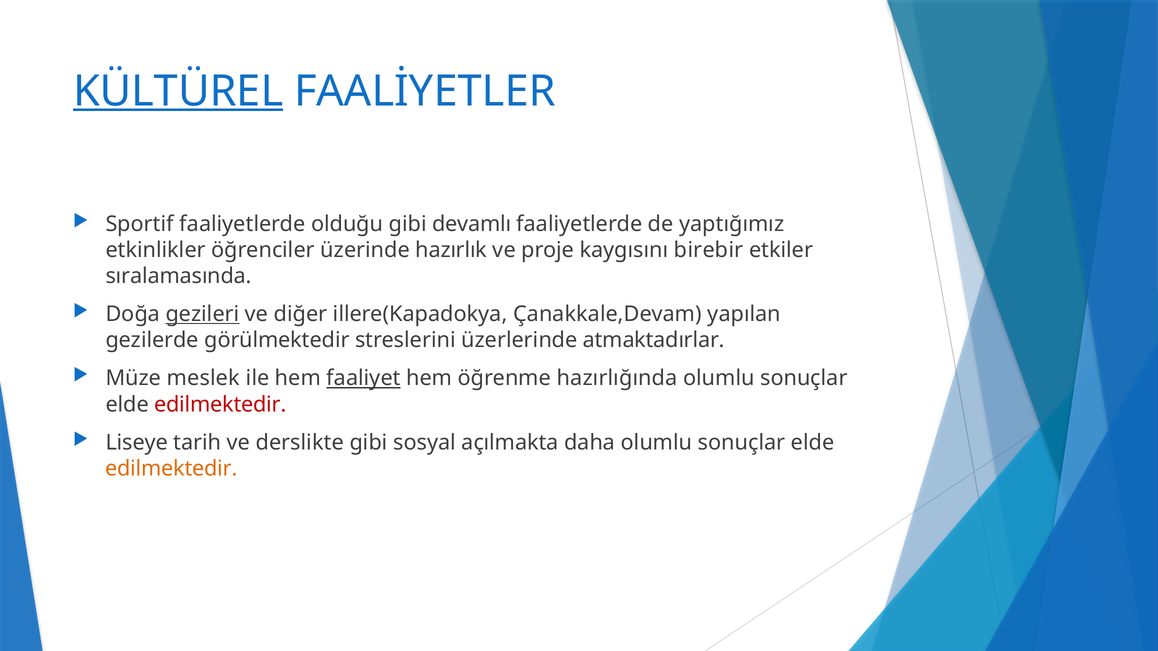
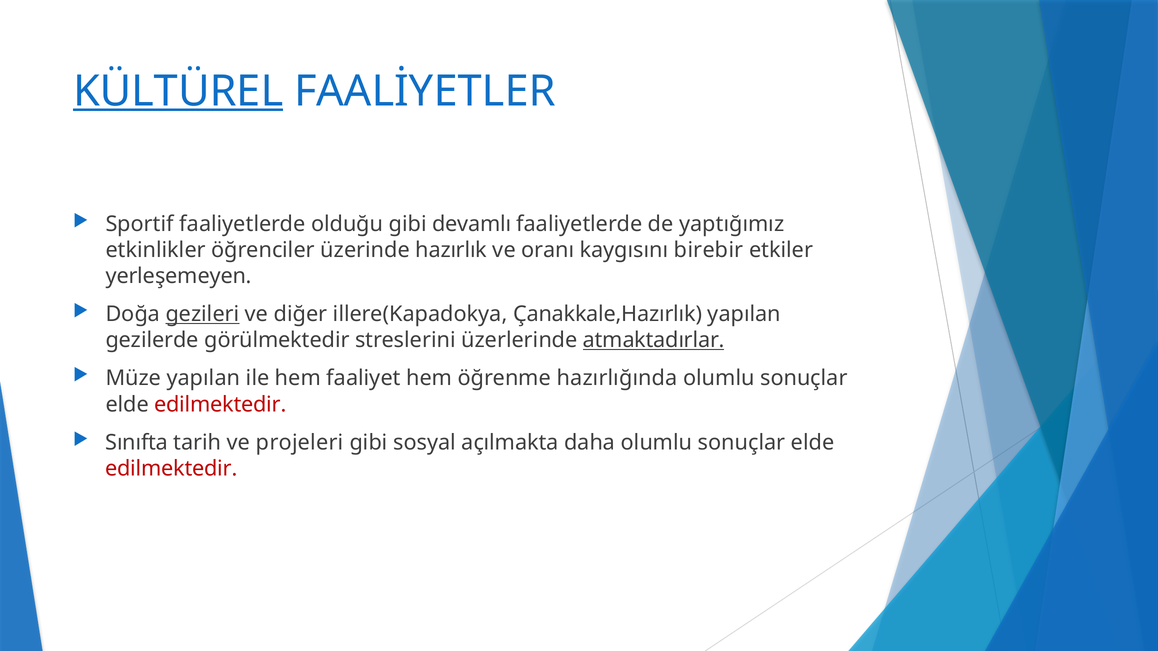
proje: proje -> oranı
sıralamasında: sıralamasında -> yerleşemeyen
Çanakkale,Devam: Çanakkale,Devam -> Çanakkale,Hazırlık
atmaktadırlar underline: none -> present
Müze meslek: meslek -> yapılan
faaliyet underline: present -> none
Liseye: Liseye -> Sınıfta
derslikte: derslikte -> projeleri
edilmektedir at (171, 469) colour: orange -> red
